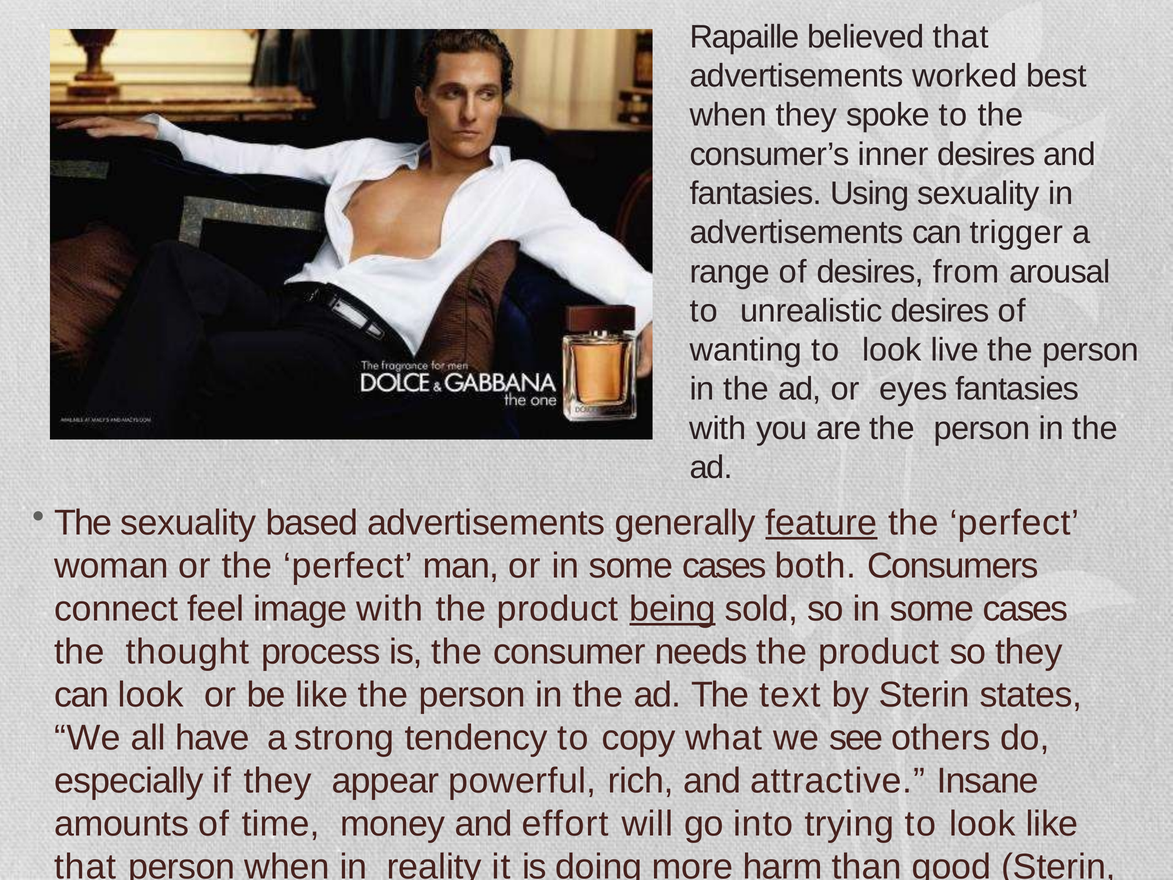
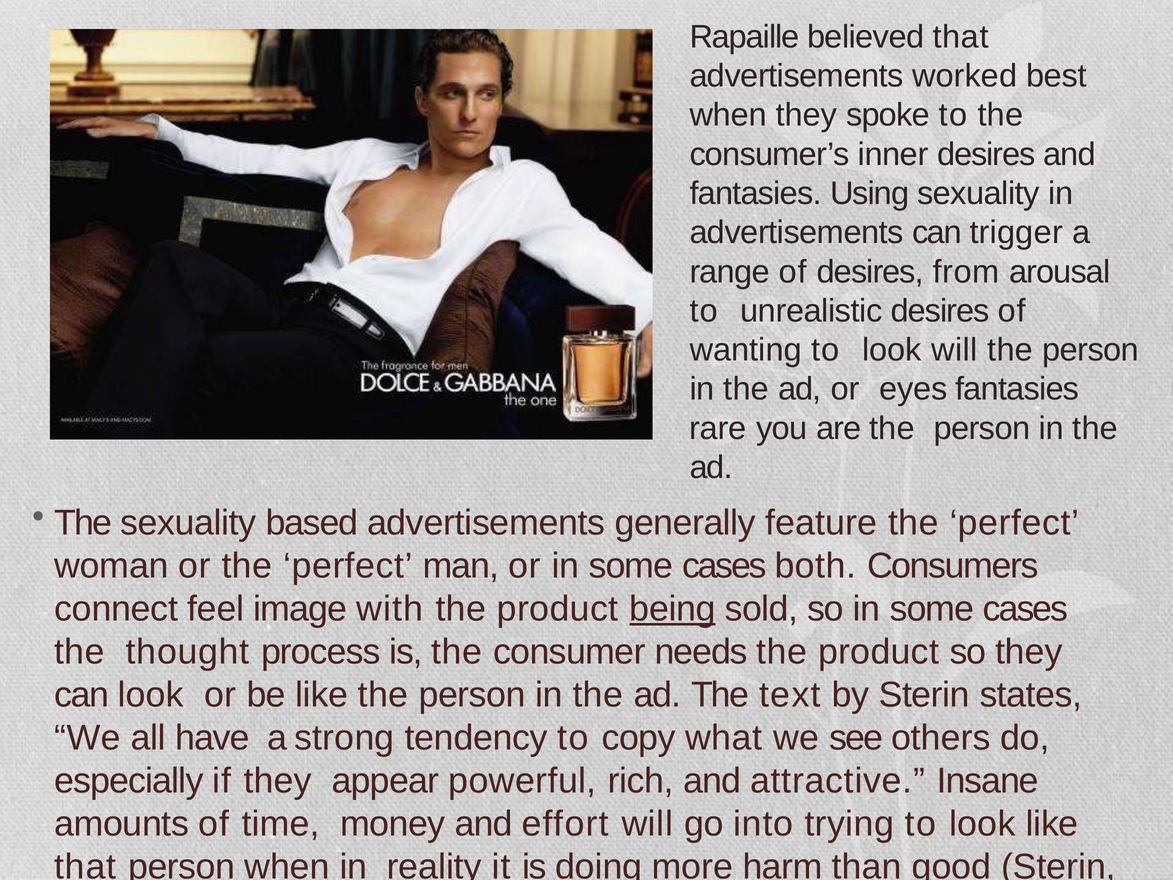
look live: live -> will
with at (718, 428): with -> rare
feature underline: present -> none
